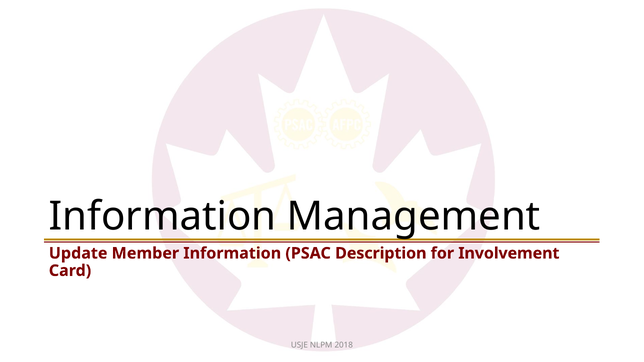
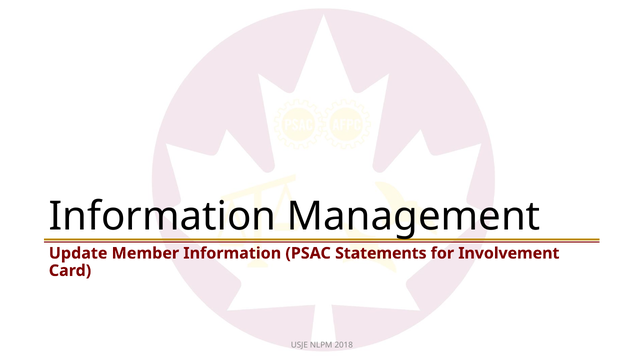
Description: Description -> Statements
